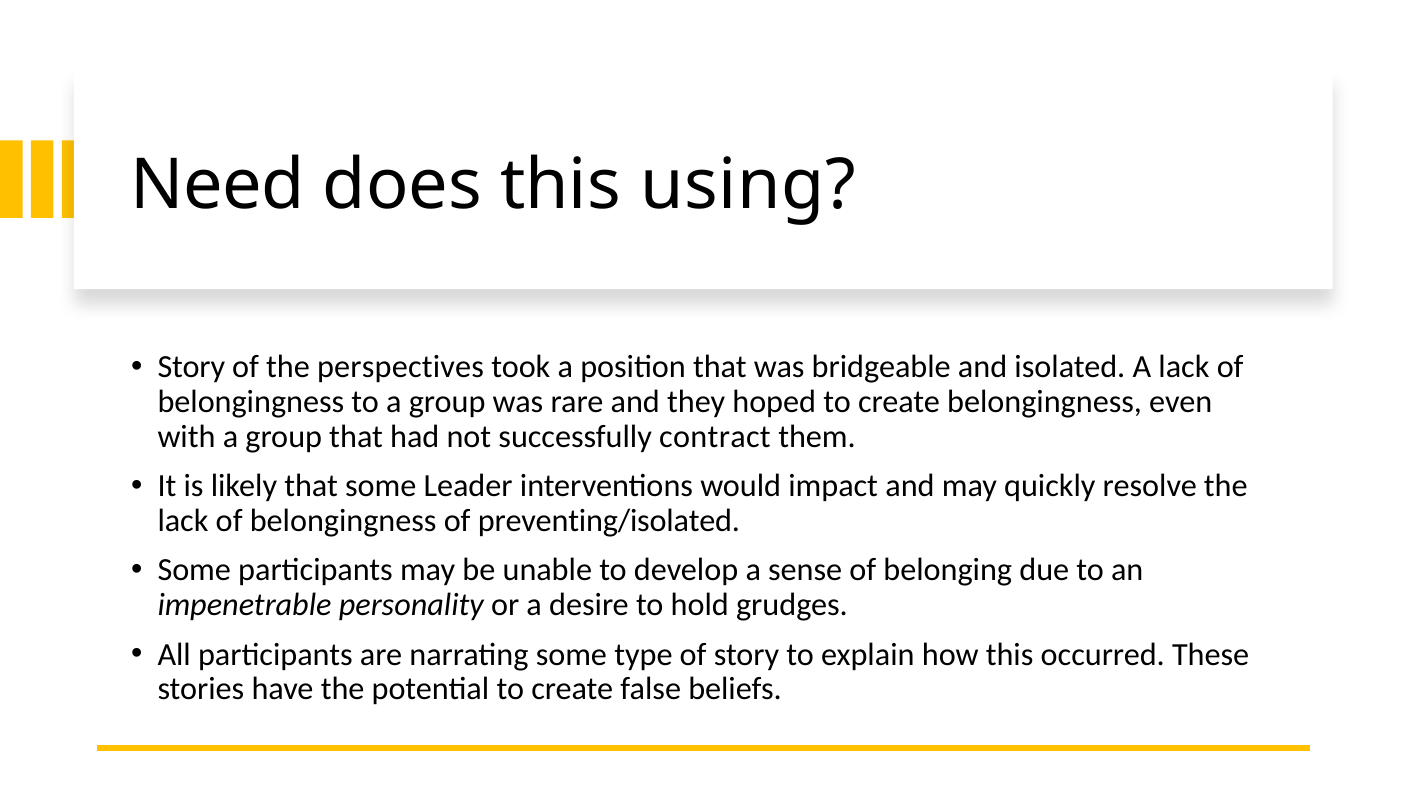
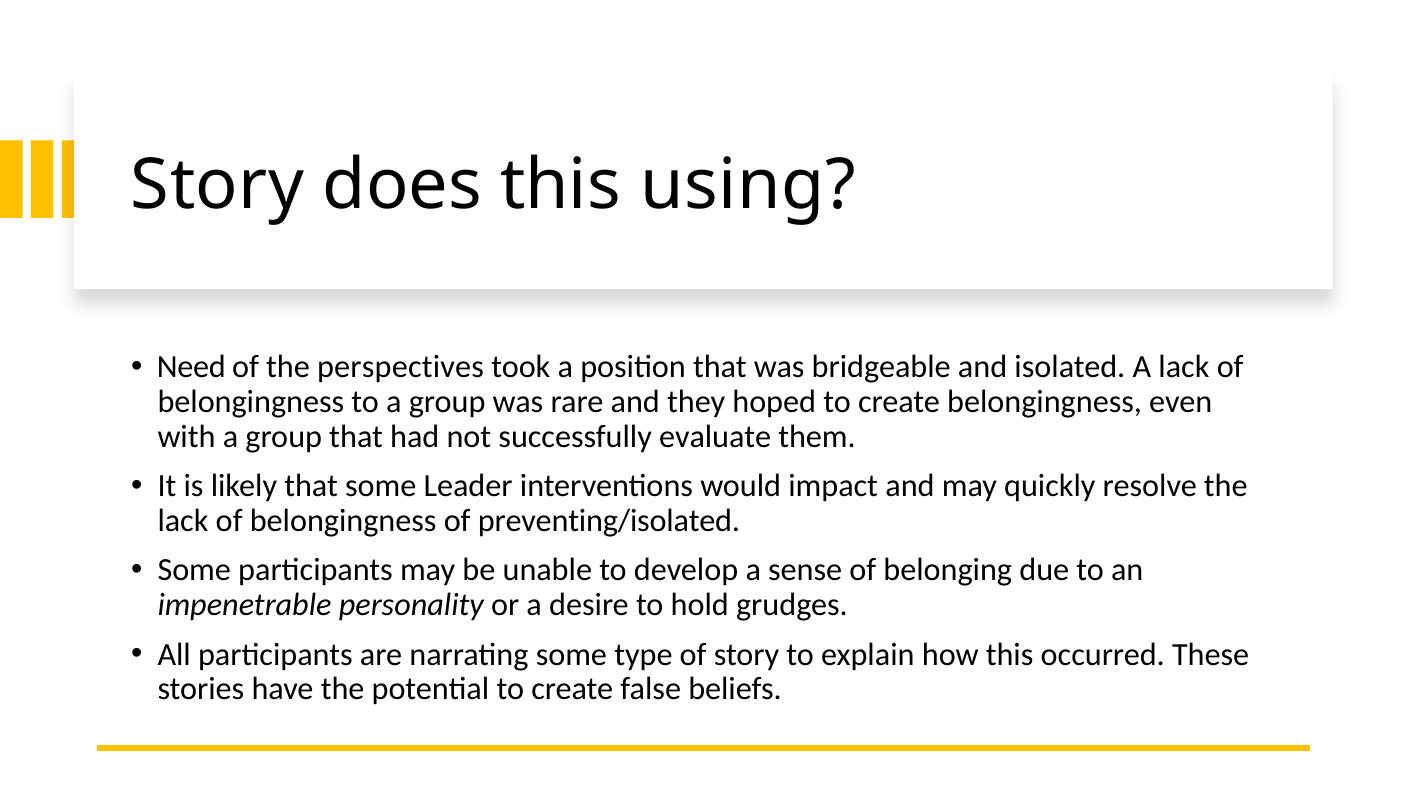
Need at (218, 186): Need -> Story
Story at (191, 367): Story -> Need
contract: contract -> evaluate
